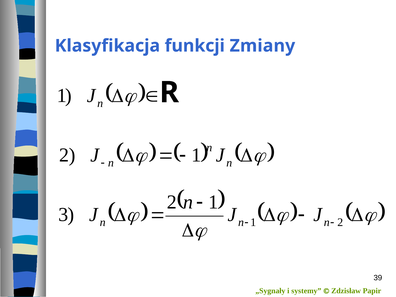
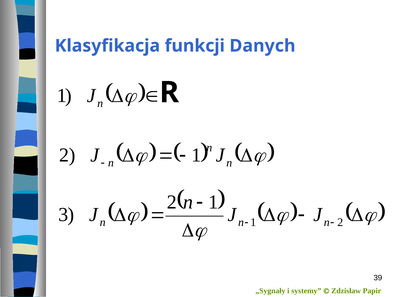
Zmiany: Zmiany -> Danych
